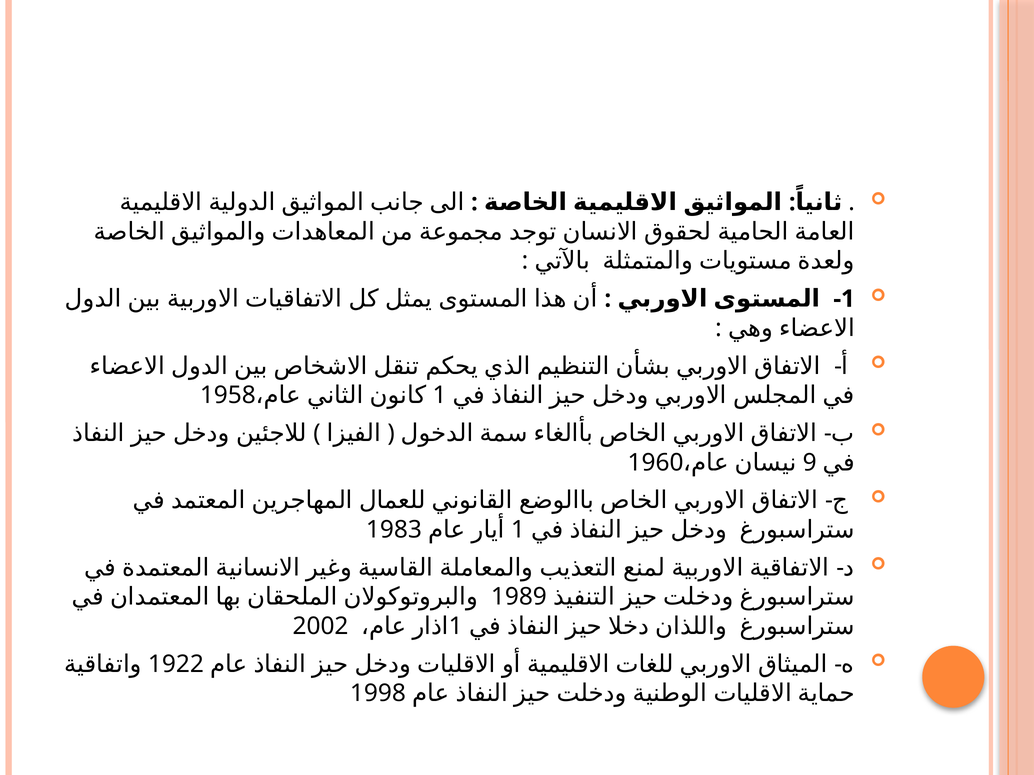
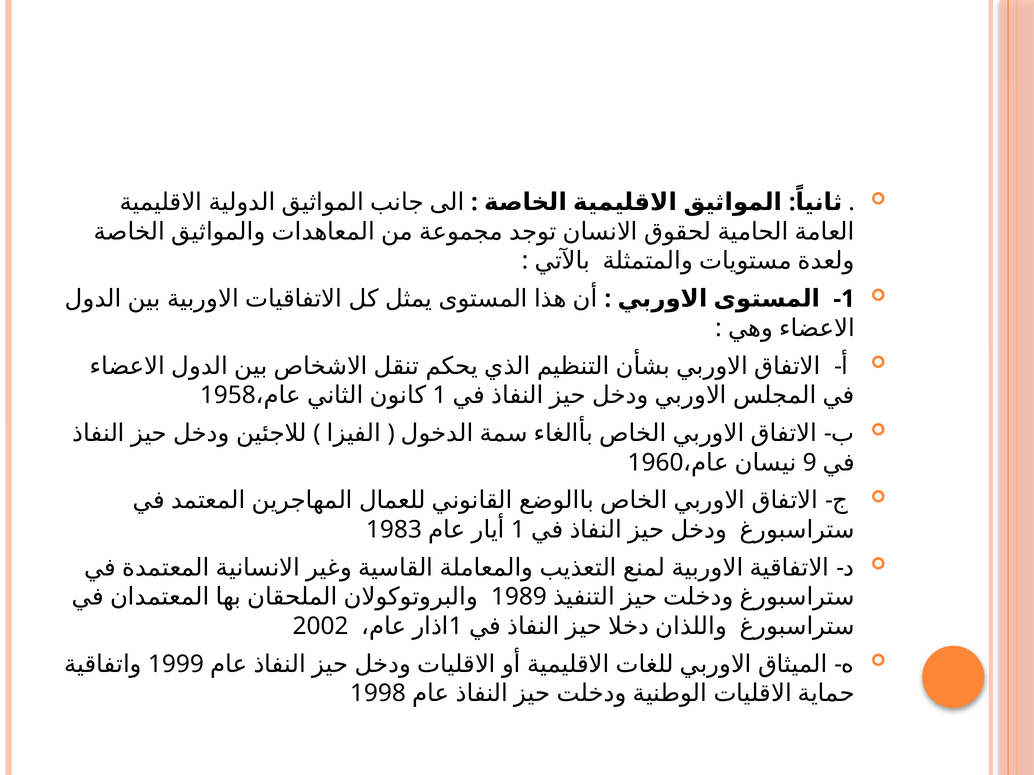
1922: 1922 -> 1999
